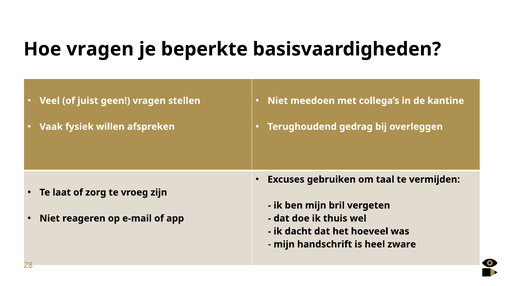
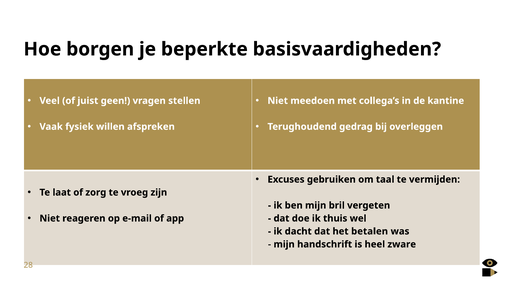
Hoe vragen: vragen -> borgen
hoeveel: hoeveel -> betalen
